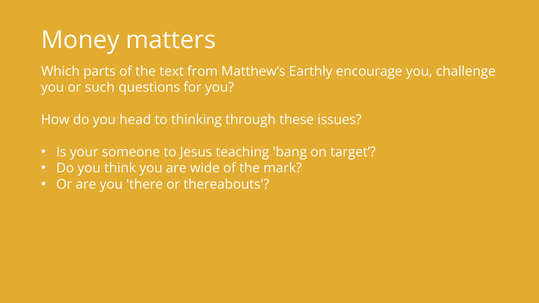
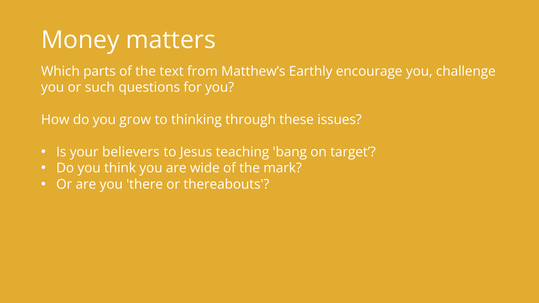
head: head -> grow
someone: someone -> believers
